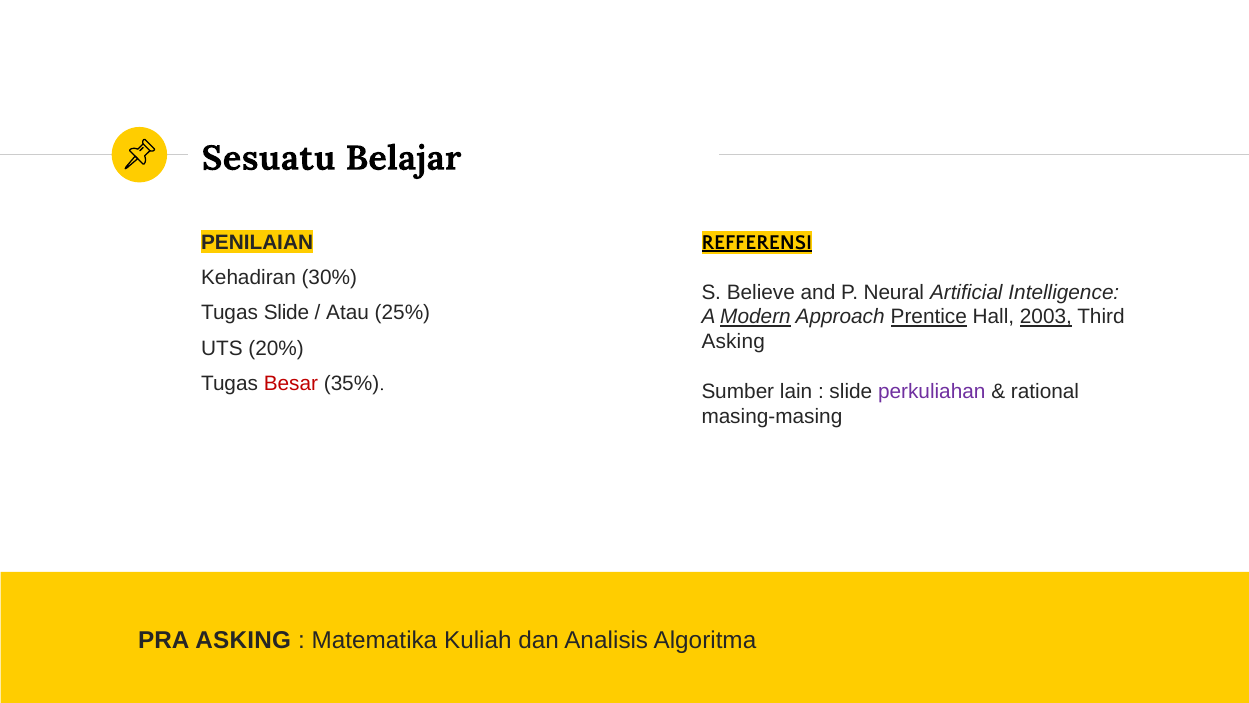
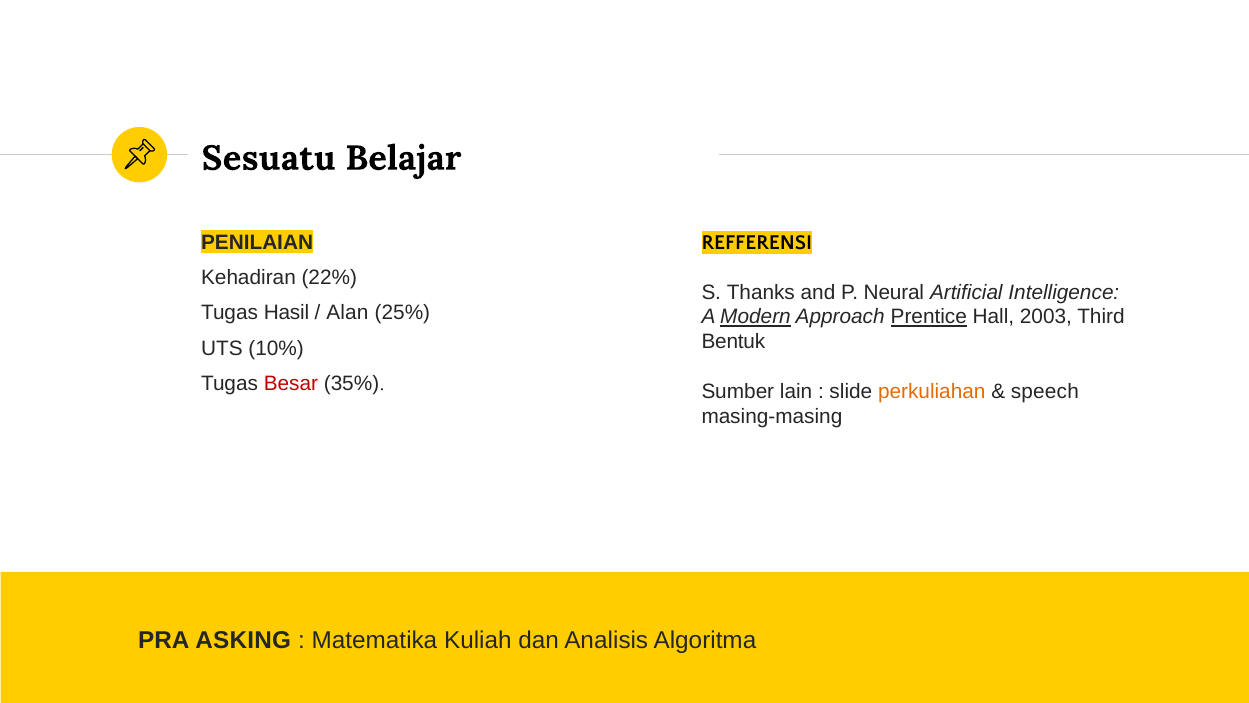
REFFERENSI underline: present -> none
30%: 30% -> 22%
Believe: Believe -> Thanks
Tugas Slide: Slide -> Hasil
Atau: Atau -> Alan
2003 underline: present -> none
Asking at (733, 342): Asking -> Bentuk
20%: 20% -> 10%
perkuliahan colour: purple -> orange
rational: rational -> speech
